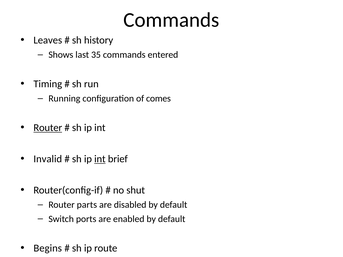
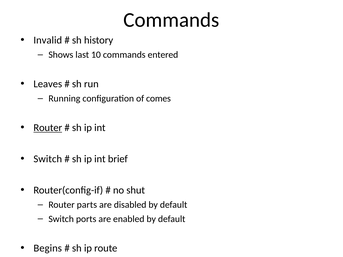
Leaves: Leaves -> Invalid
35: 35 -> 10
Timing: Timing -> Leaves
Invalid at (48, 159): Invalid -> Switch
int at (100, 159) underline: present -> none
